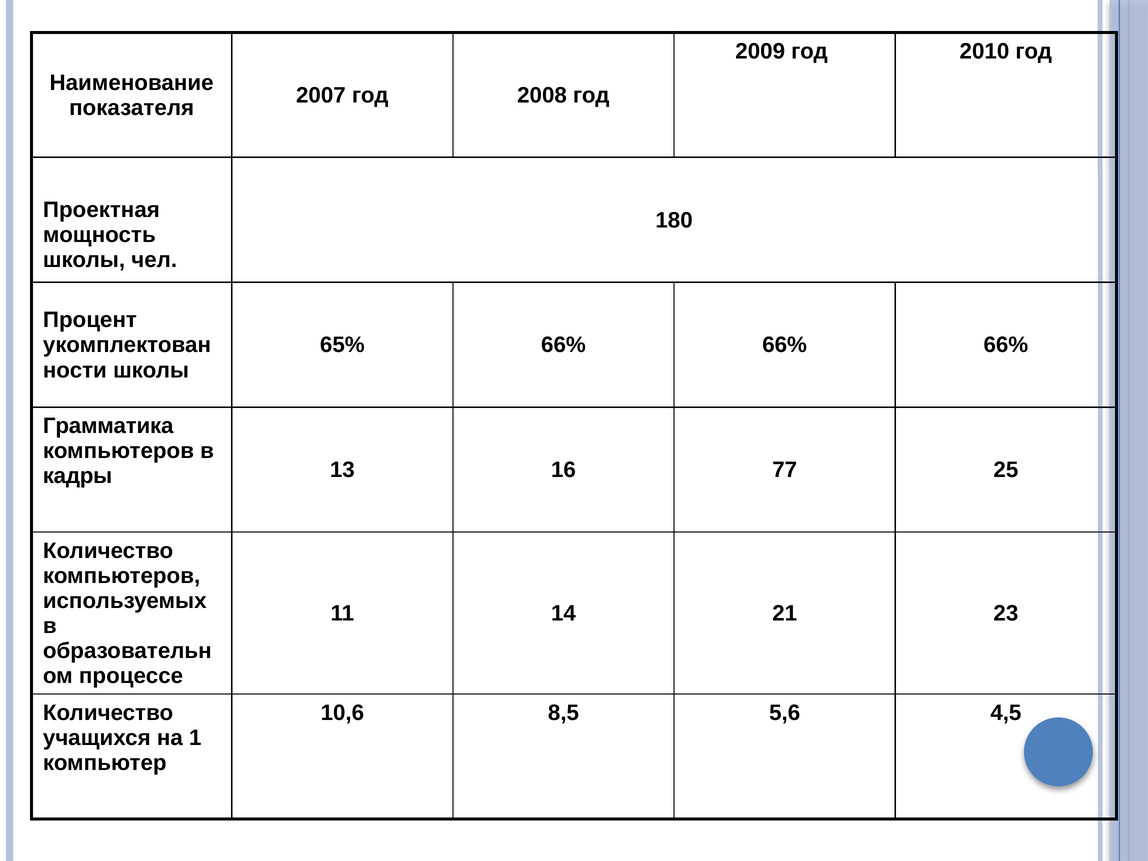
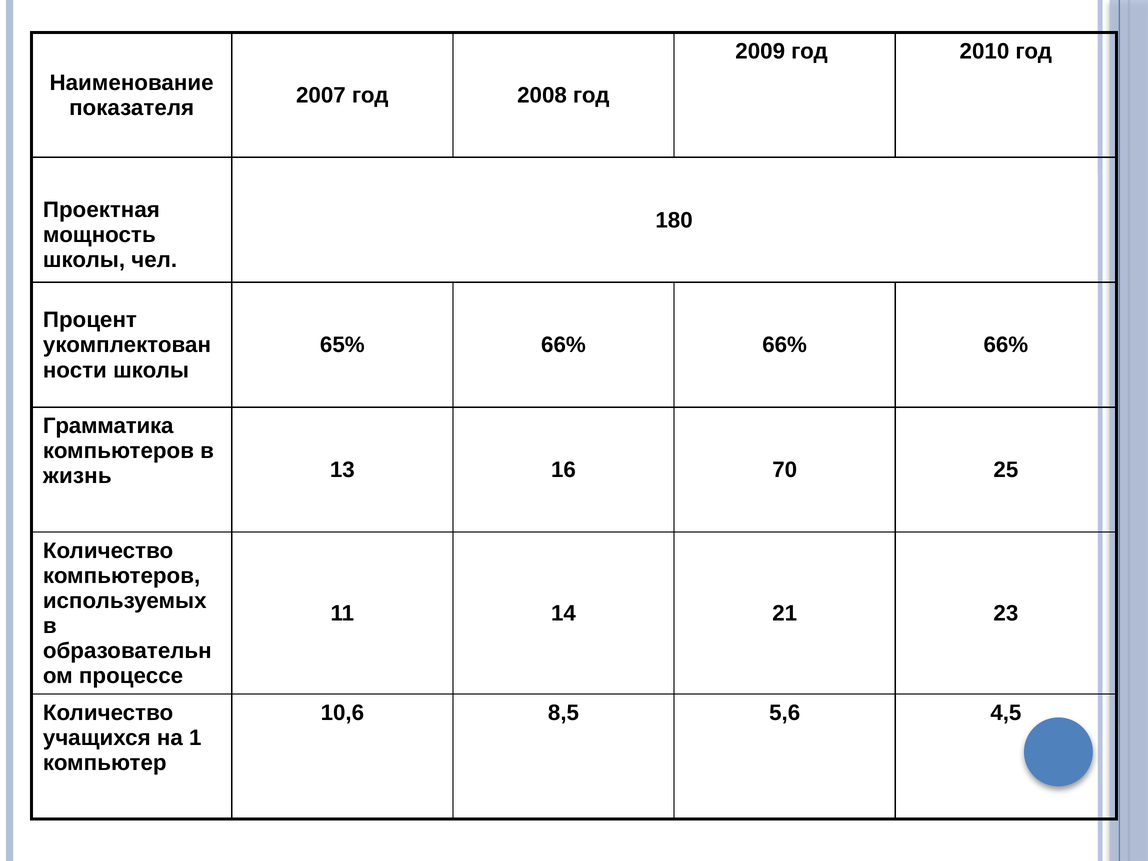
кадры: кадры -> жизнь
77: 77 -> 70
